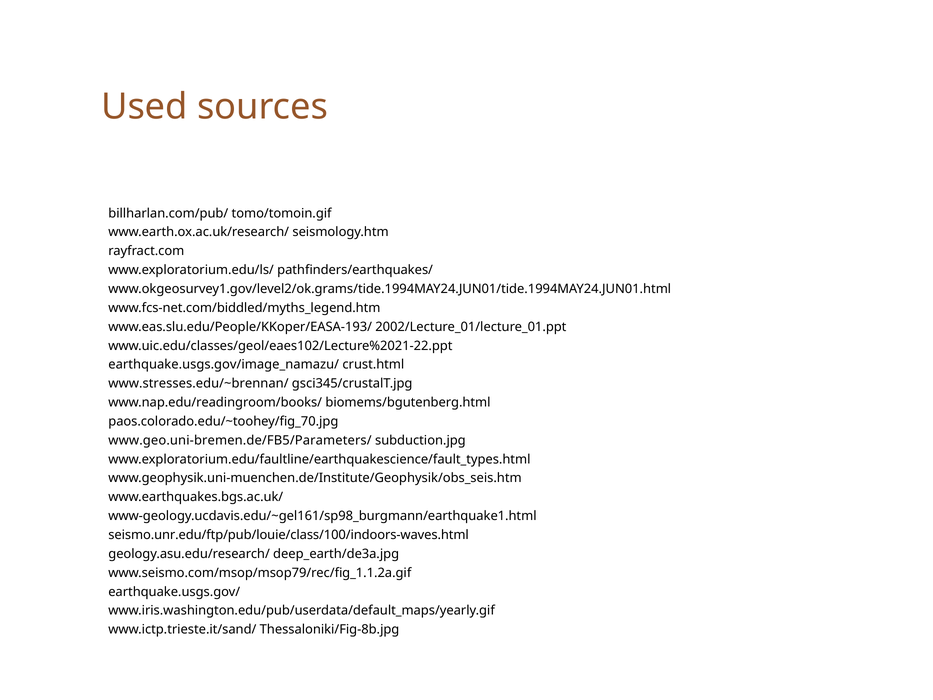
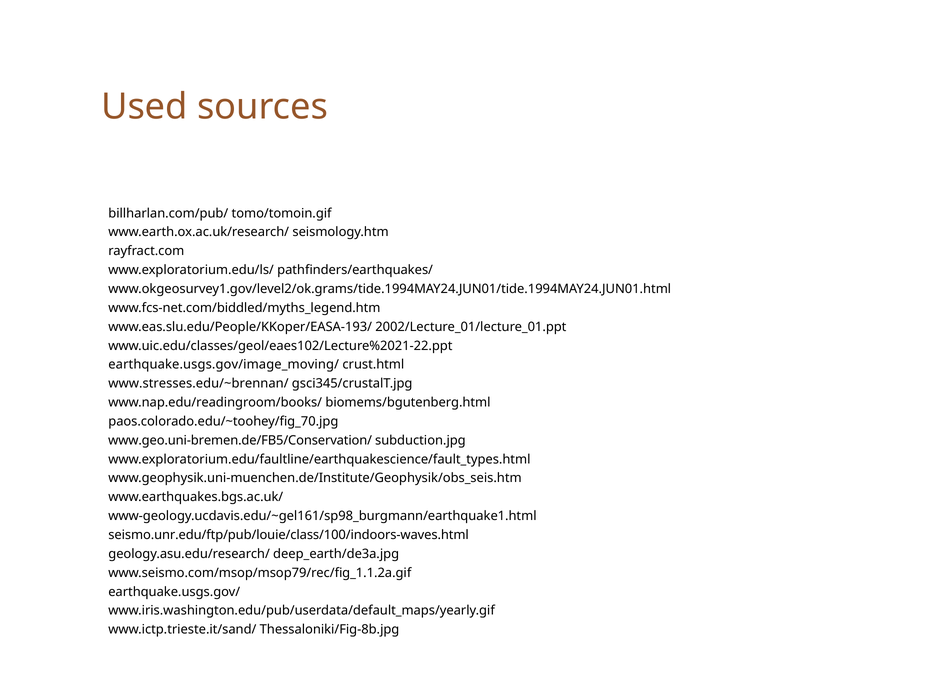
earthquake.usgs.gov/image_namazu/: earthquake.usgs.gov/image_namazu/ -> earthquake.usgs.gov/image_moving/
www.geo.uni-bremen.de/FB5/Parameters/: www.geo.uni-bremen.de/FB5/Parameters/ -> www.geo.uni-bremen.de/FB5/Conservation/
